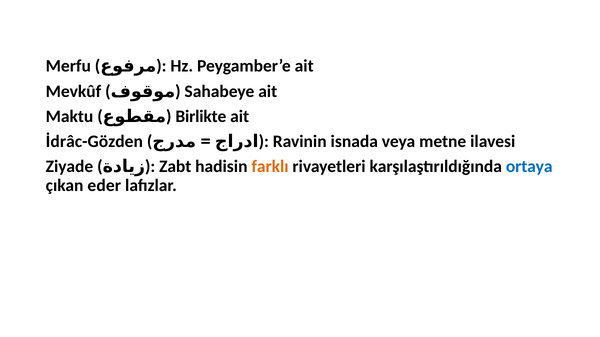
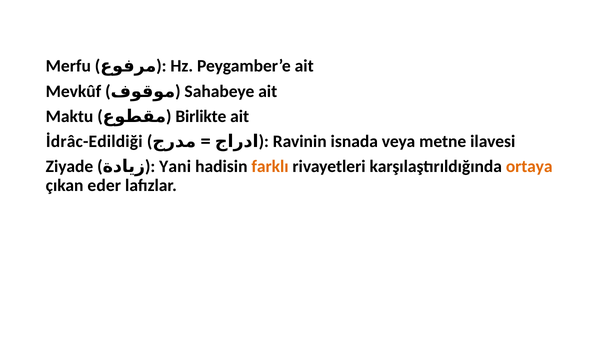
İdrâc-Gözden: İdrâc-Gözden -> İdrâc-Edildiği
Zabt: Zabt -> Yani
ortaya colour: blue -> orange
